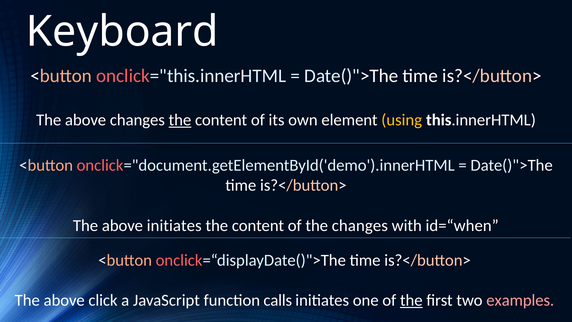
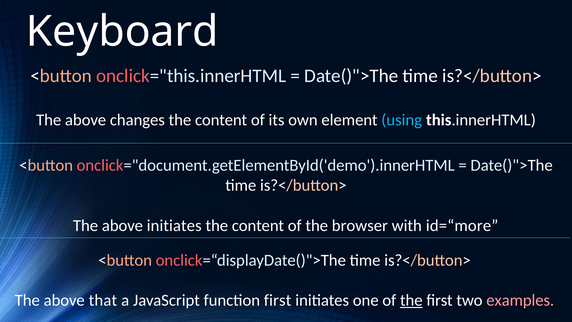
the at (180, 120) underline: present -> none
using colour: yellow -> light blue
the changes: changes -> browser
id=“when: id=“when -> id=“more
click: click -> that
function calls: calls -> first
